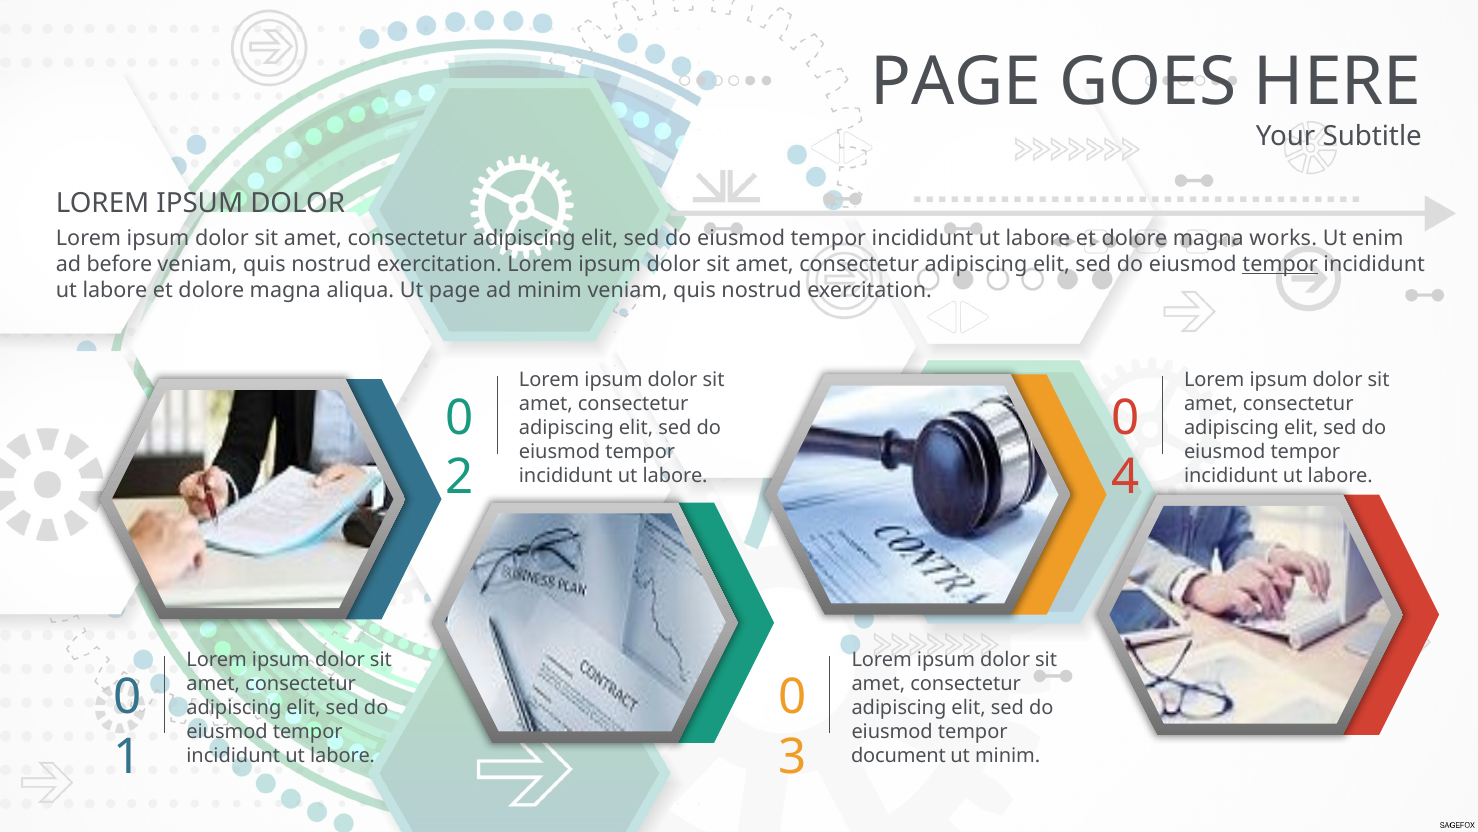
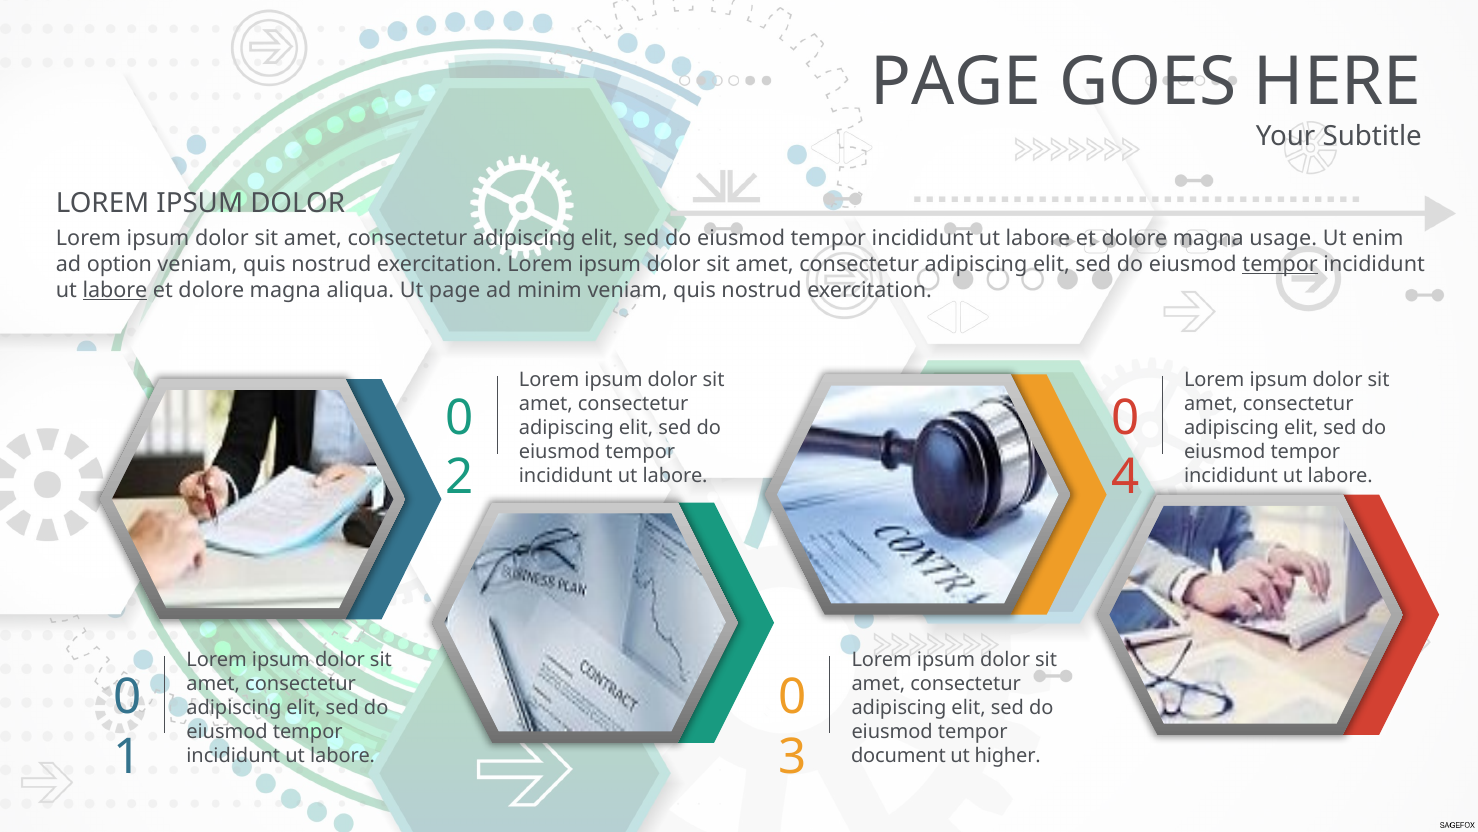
works: works -> usage
before: before -> option
labore at (115, 290) underline: none -> present
ut minim: minim -> higher
